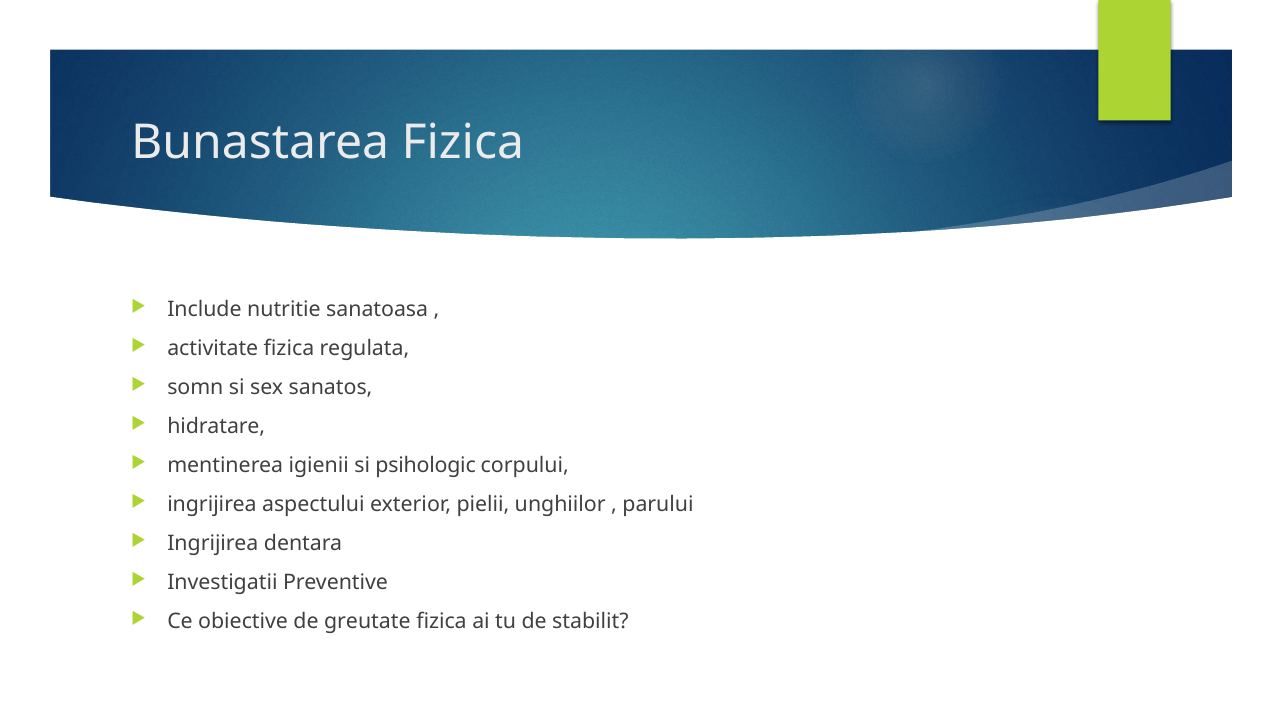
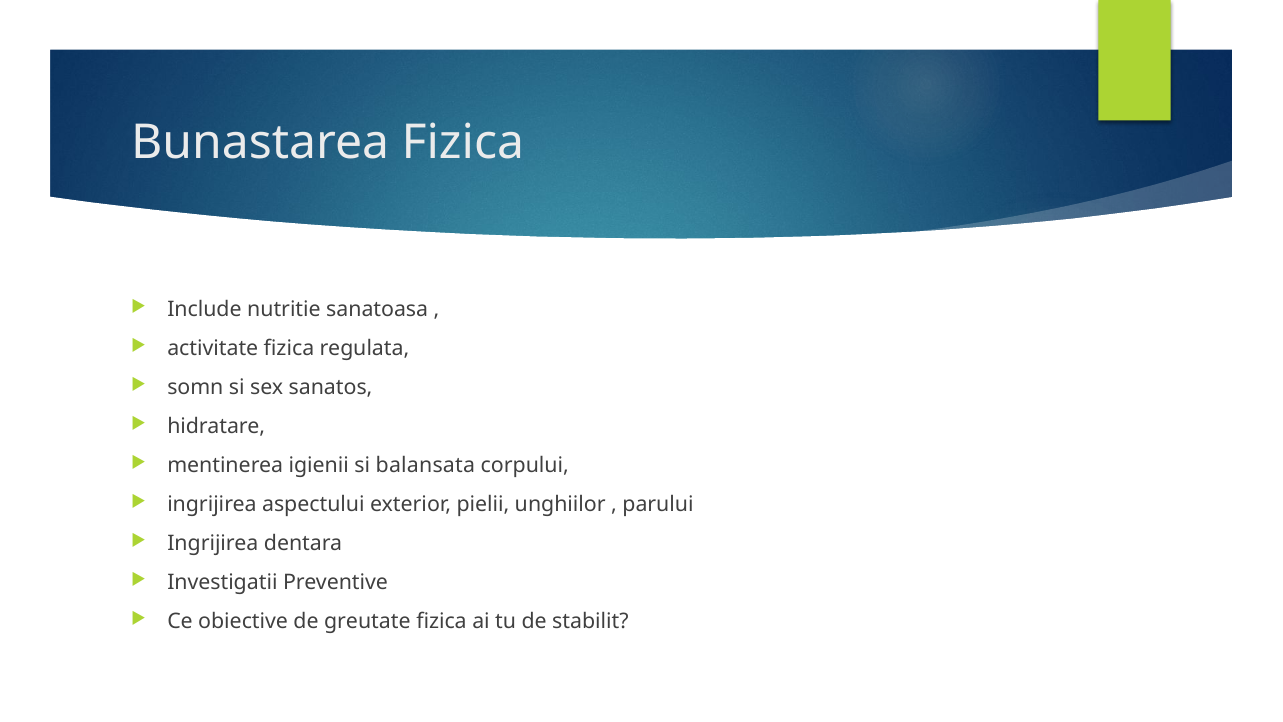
psihologic: psihologic -> balansata
